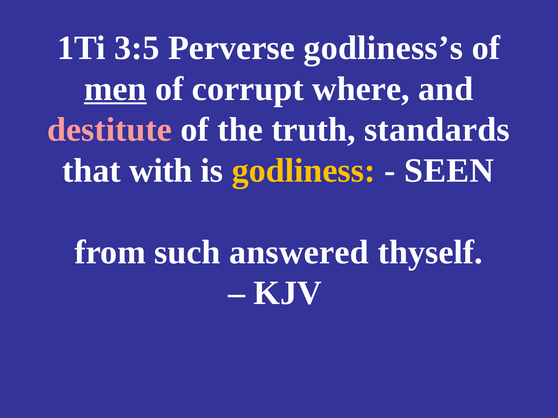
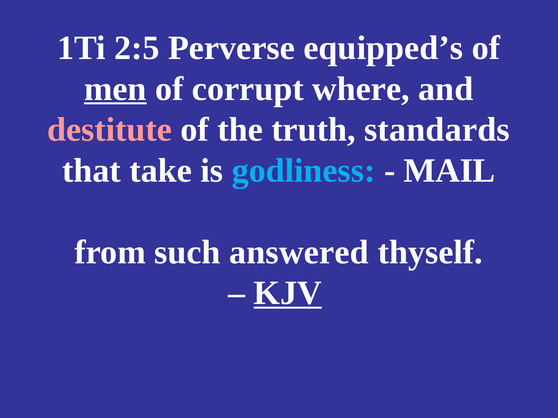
3:5: 3:5 -> 2:5
godliness’s: godliness’s -> equipped’s
with: with -> take
godliness colour: yellow -> light blue
SEEN: SEEN -> MAIL
KJV underline: none -> present
